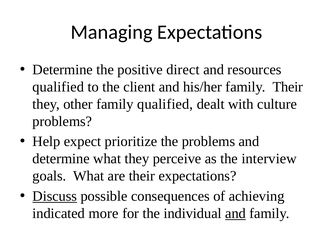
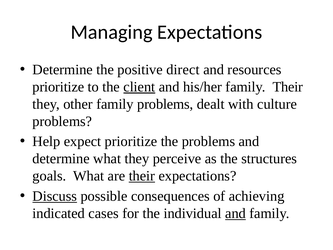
qualified at (58, 87): qualified -> prioritize
client underline: none -> present
family qualified: qualified -> problems
interview: interview -> structures
their at (142, 176) underline: none -> present
more: more -> cases
